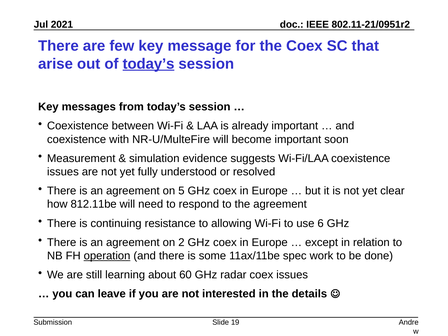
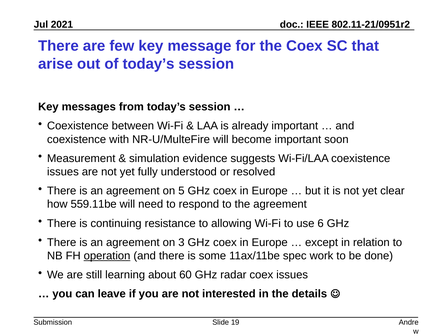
today’s at (149, 64) underline: present -> none
812.11be: 812.11be -> 559.11be
2: 2 -> 3
